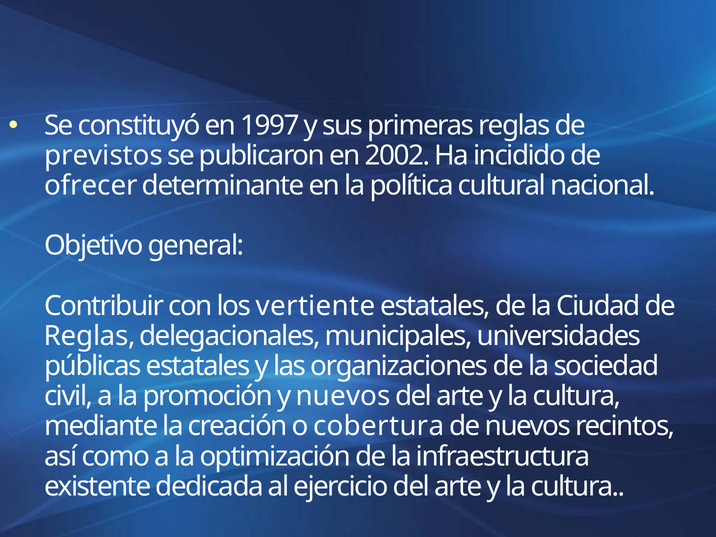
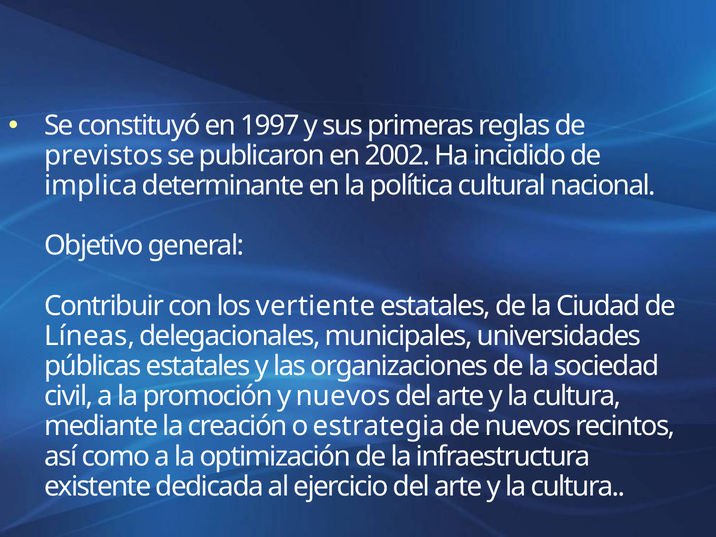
ofrecer: ofrecer -> implica
Reglas at (90, 336): Reglas -> Líneas
cobertura: cobertura -> estrategia
